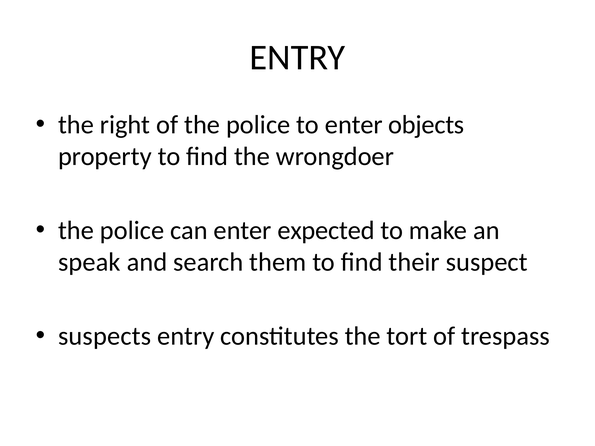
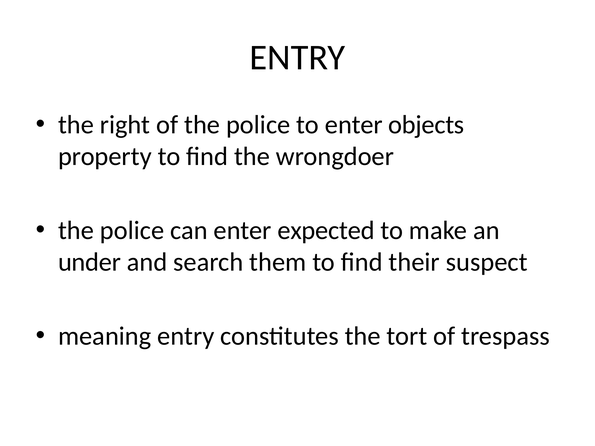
speak: speak -> under
suspects: suspects -> meaning
